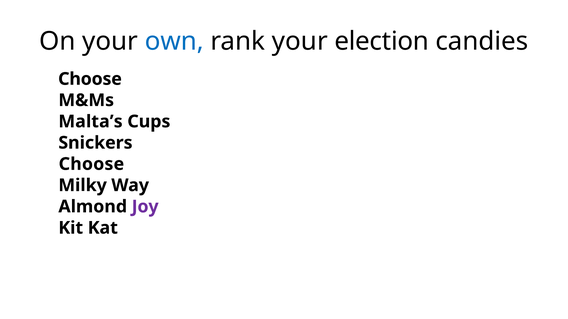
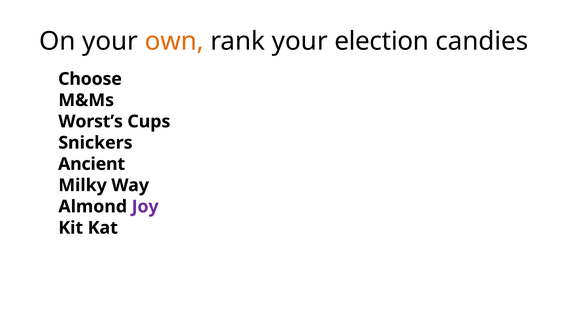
own colour: blue -> orange
Malta’s: Malta’s -> Worst’s
Choose at (91, 164): Choose -> Ancient
